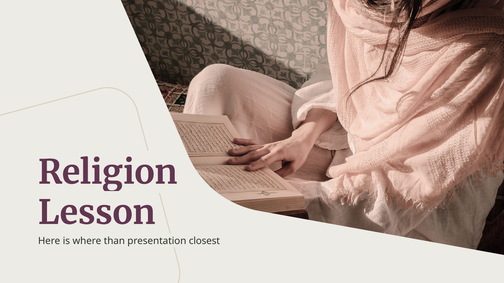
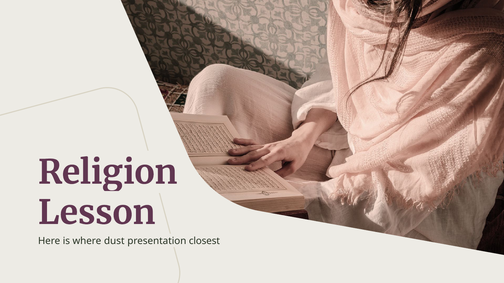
than: than -> dust
